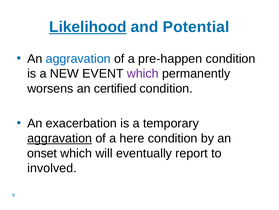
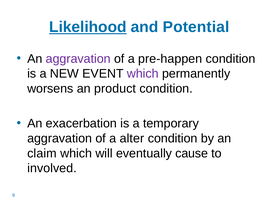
aggravation at (78, 59) colour: blue -> purple
certified: certified -> product
aggravation at (60, 138) underline: present -> none
here: here -> alter
onset: onset -> claim
report: report -> cause
